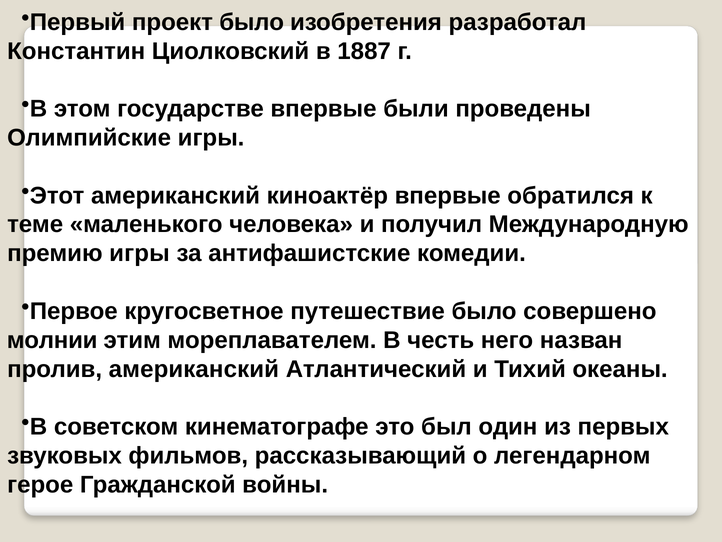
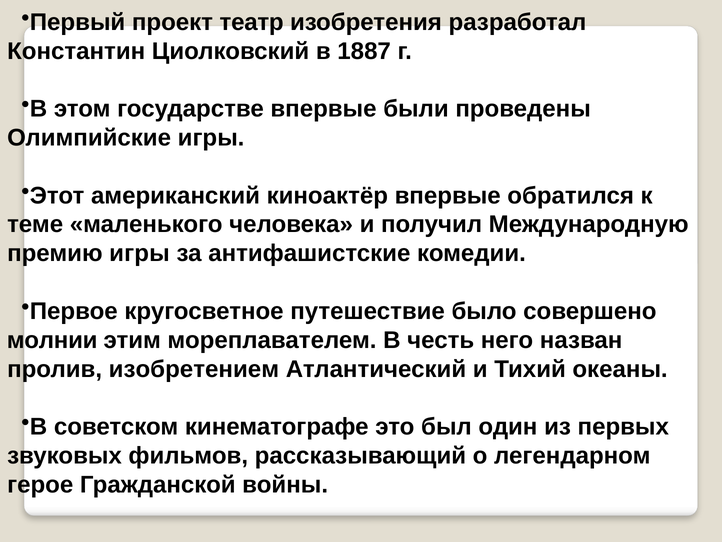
проект было: было -> театр
пролив американский: американский -> изобретением
